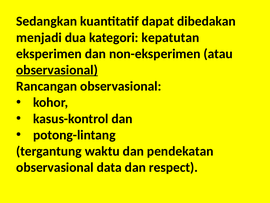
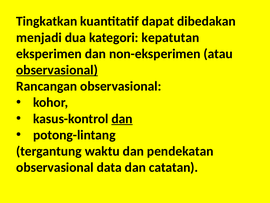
Sedangkan: Sedangkan -> Tingkatkan
dan at (122, 118) underline: none -> present
respect: respect -> catatan
